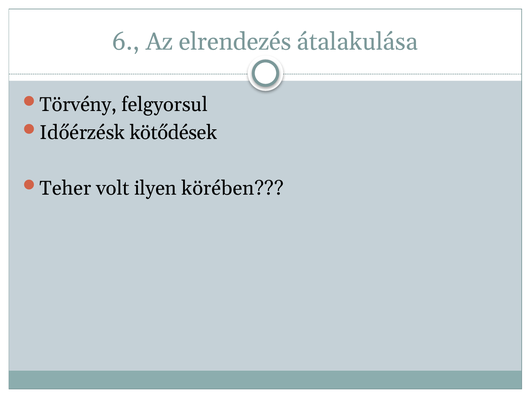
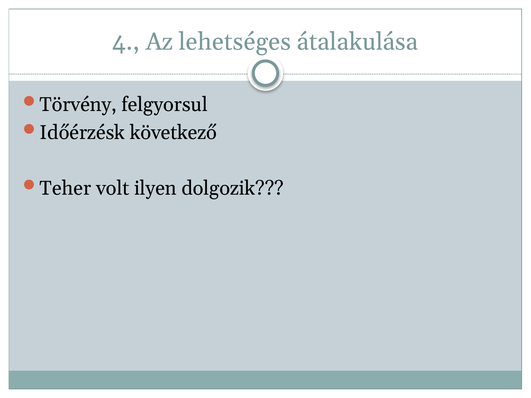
6: 6 -> 4
elrendezés: elrendezés -> lehetséges
kötődések: kötődések -> következő
körében: körében -> dolgozik
